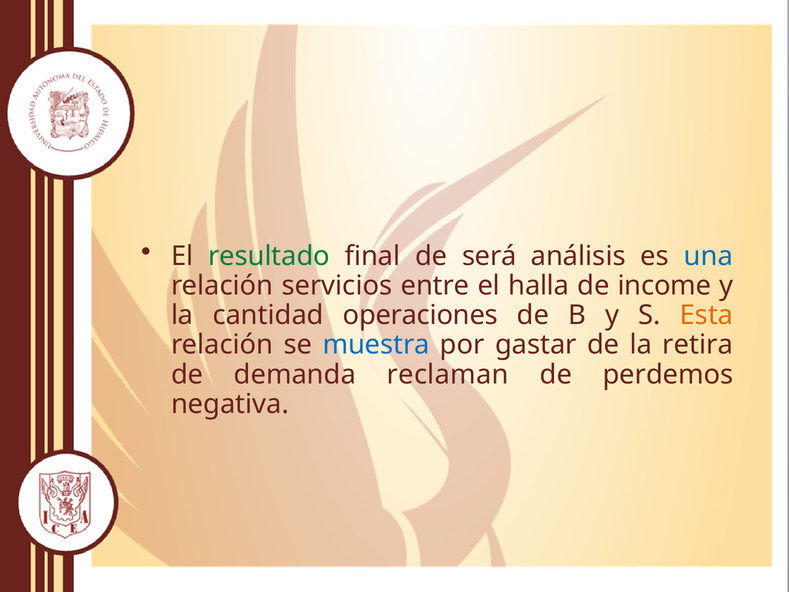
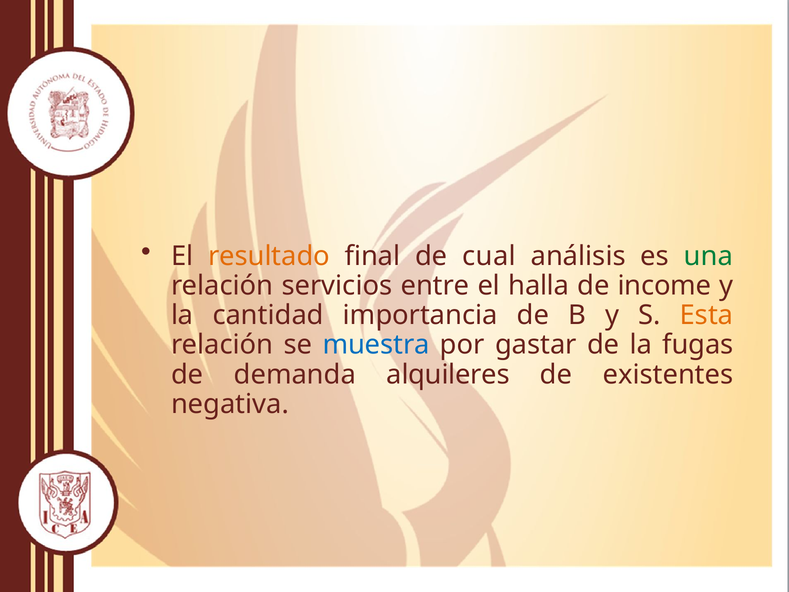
resultado colour: green -> orange
será: será -> cual
una colour: blue -> green
operaciones: operaciones -> importancia
retira: retira -> fugas
reclaman: reclaman -> alquileres
perdemos: perdemos -> existentes
